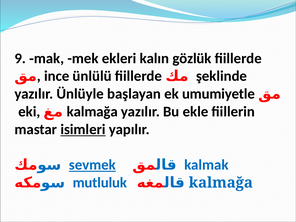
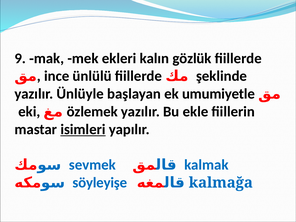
kalmağa at (92, 112): kalmağa -> özlemek
sevmek underline: present -> none
mutluluk: mutluluk -> söyleyişe
